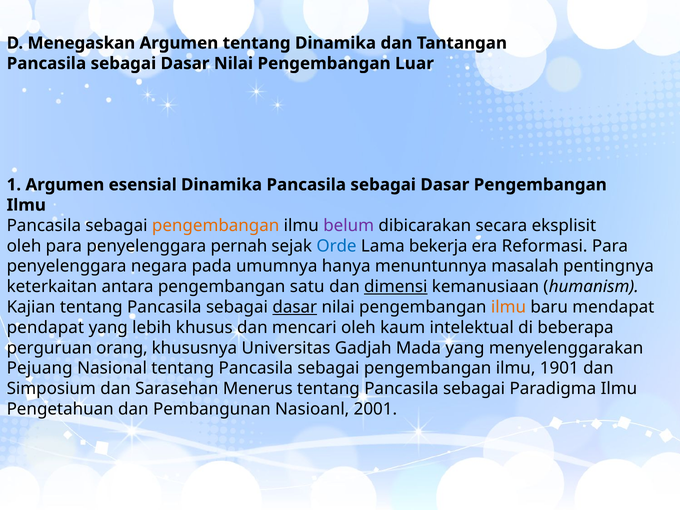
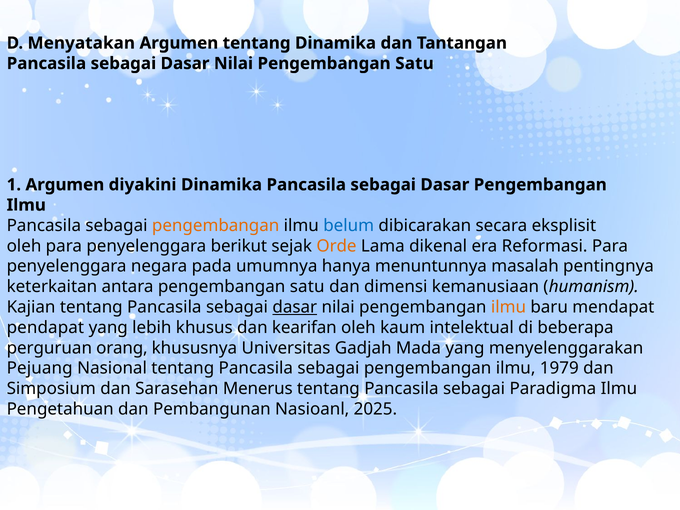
Menegaskan: Menegaskan -> Menyatakan
Nilai Pengembangan Luar: Luar -> Satu
esensial: esensial -> diyakini
belum colour: purple -> blue
pernah: pernah -> berikut
Orde colour: blue -> orange
bekerja: bekerja -> dikenal
dimensi underline: present -> none
mencari: mencari -> kearifan
1901: 1901 -> 1979
2001: 2001 -> 2025
